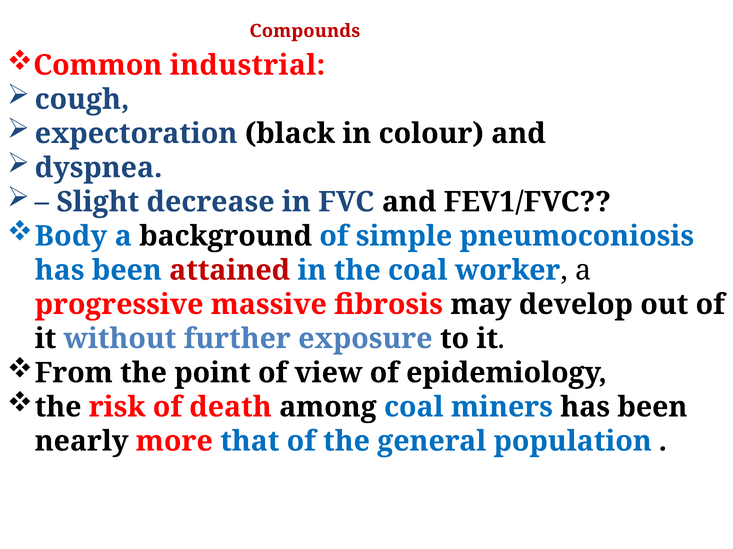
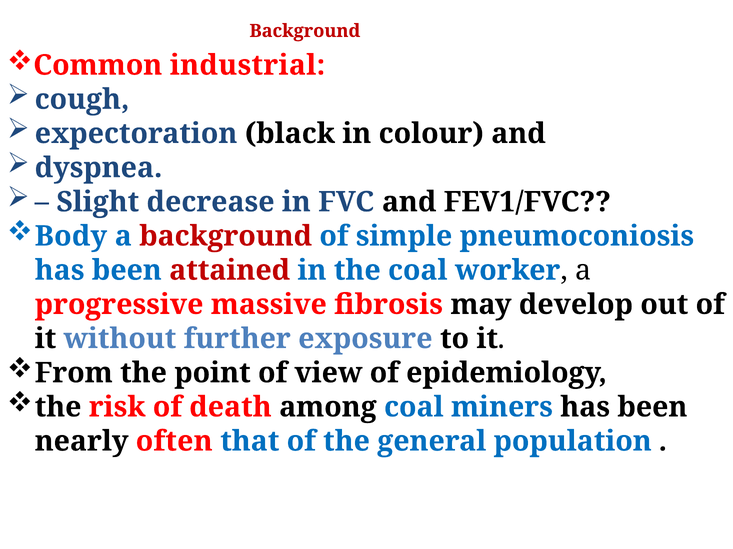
Compounds at (305, 31): Compounds -> Background
background at (226, 236) colour: black -> red
more: more -> often
